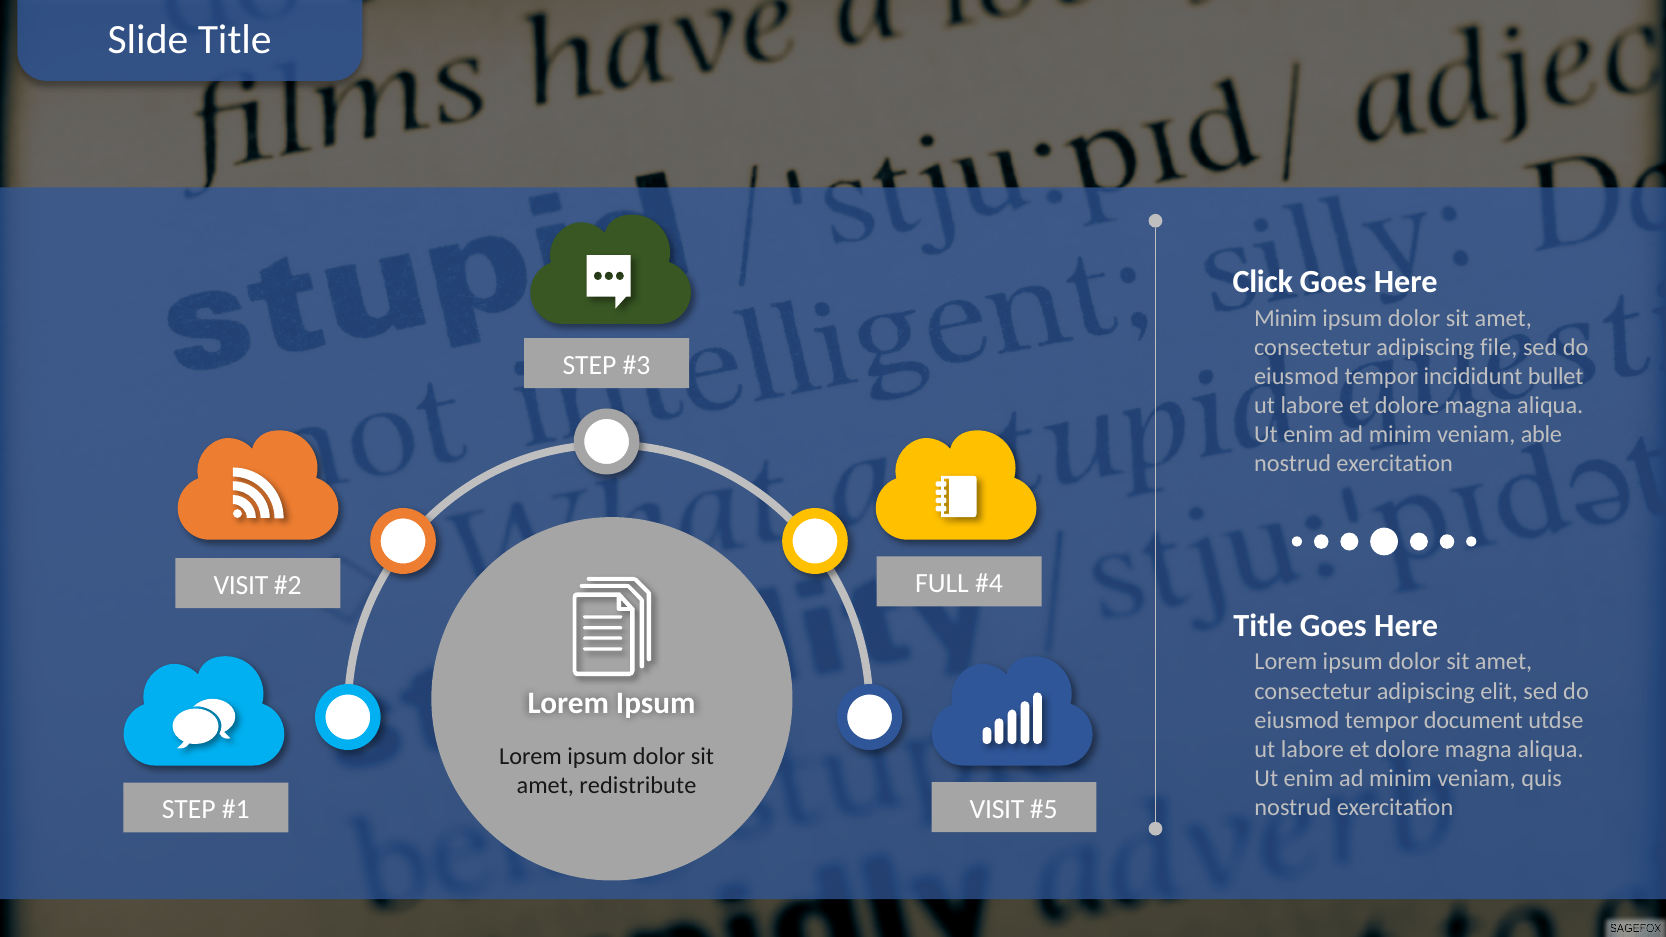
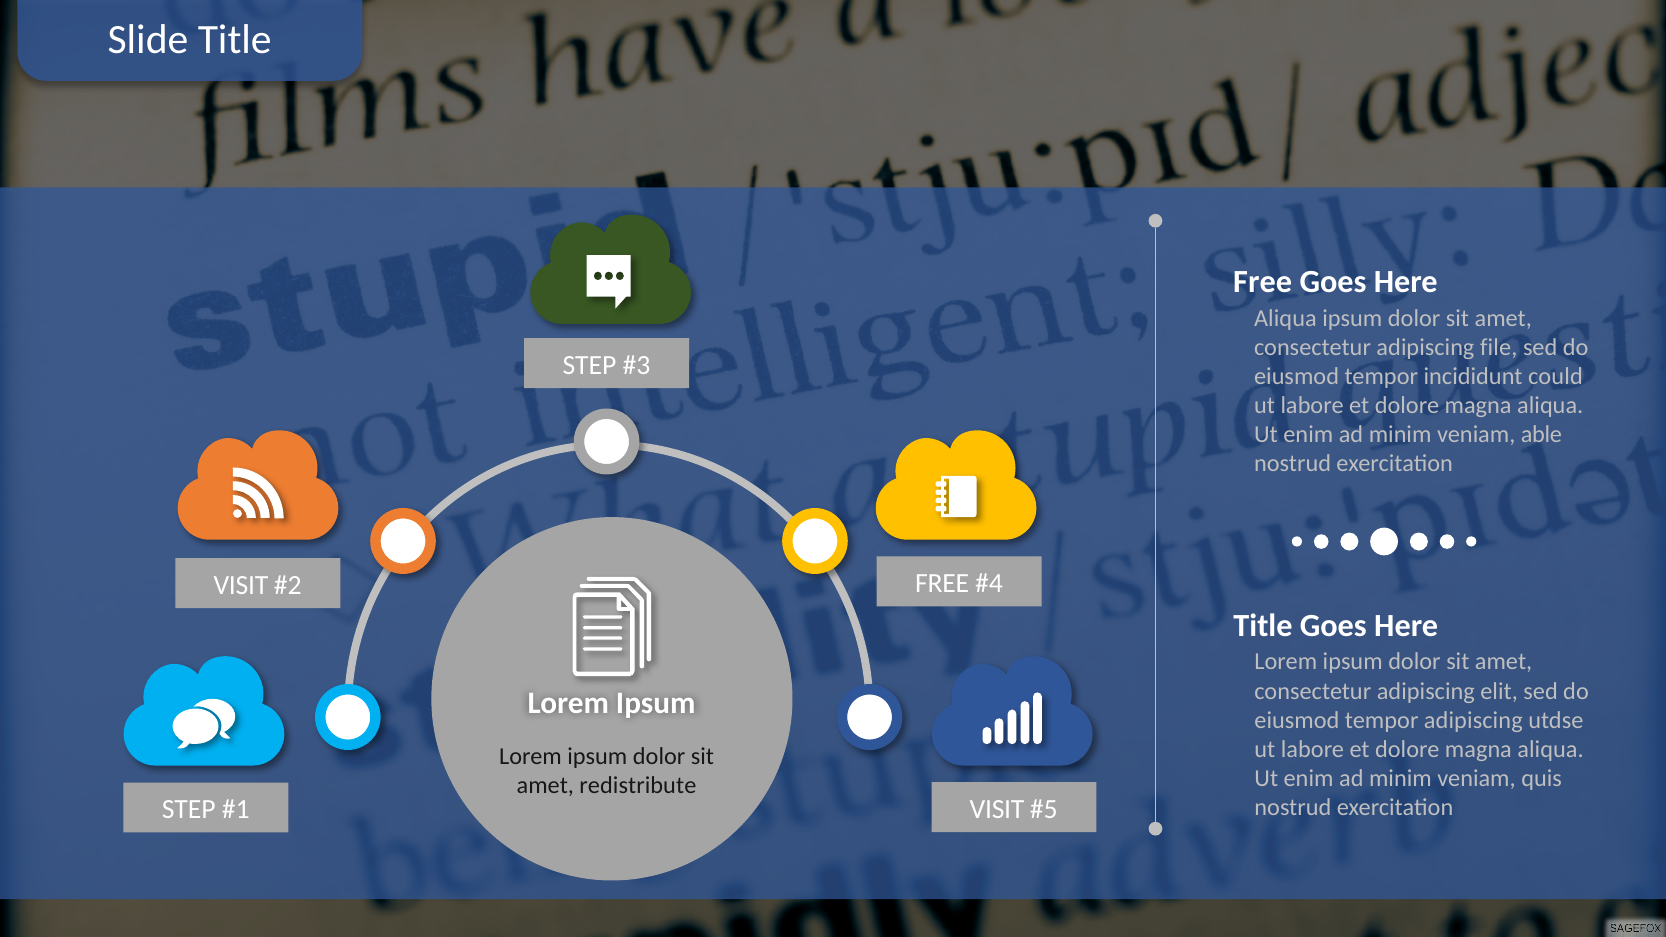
Click at (1263, 282): Click -> Free
Minim at (1286, 318): Minim -> Aliqua
bullet: bullet -> could
FULL at (942, 583): FULL -> FREE
tempor document: document -> adipiscing
